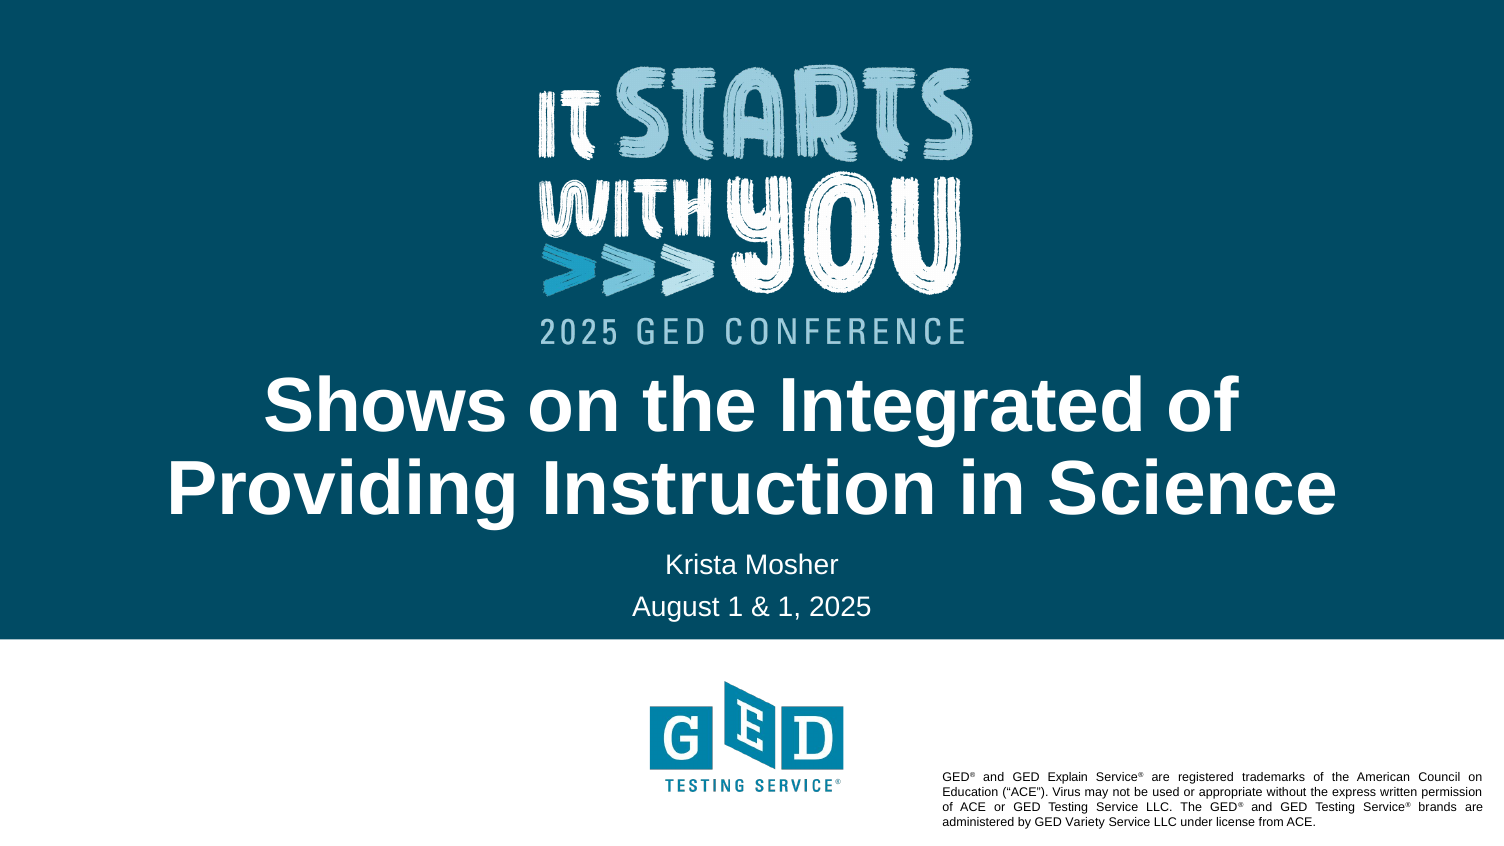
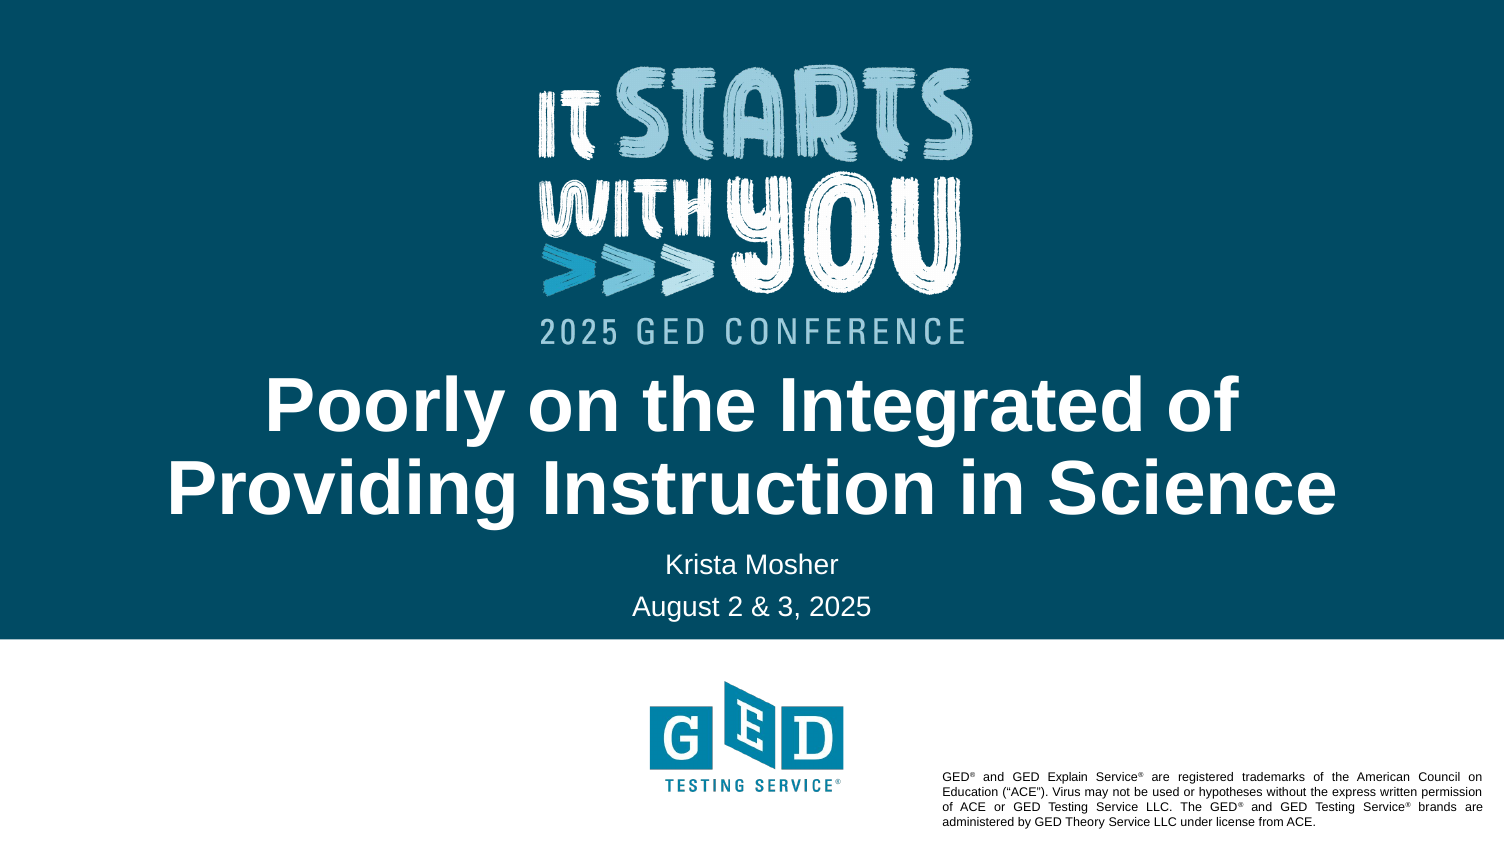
Shows: Shows -> Poorly
August 1: 1 -> 2
1 at (789, 608): 1 -> 3
appropriate: appropriate -> hypotheses
Variety: Variety -> Theory
